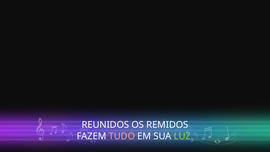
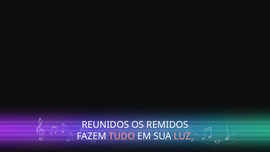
LUZ colour: light green -> pink
